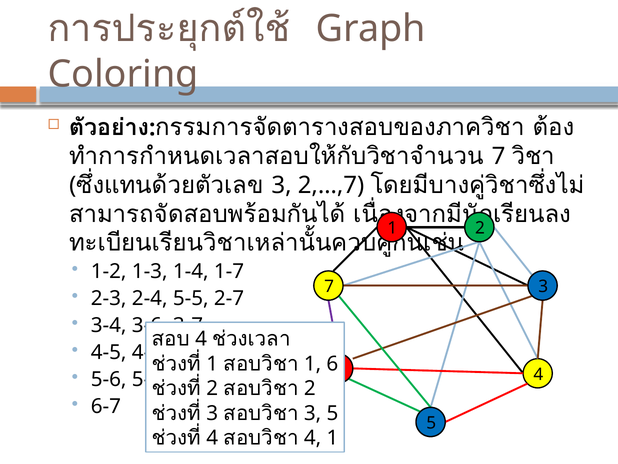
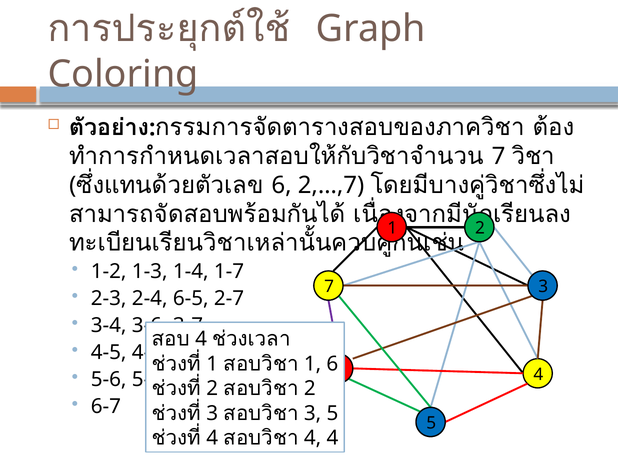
3 at (282, 185): 3 -> 6
5-5: 5-5 -> 6-5
4 1: 1 -> 4
